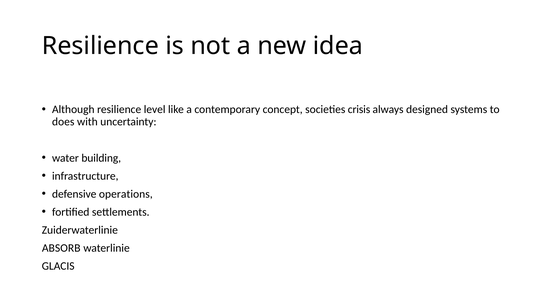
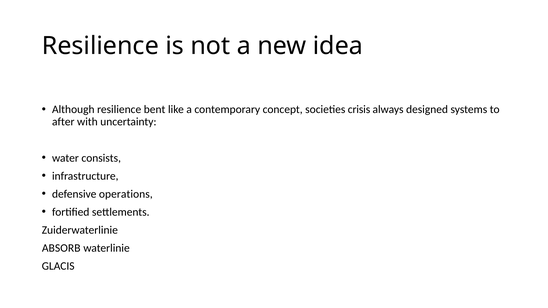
level: level -> bent
does: does -> after
building: building -> consists
